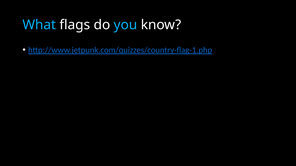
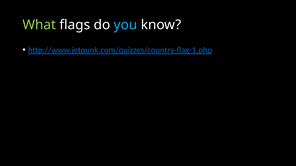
What colour: light blue -> light green
